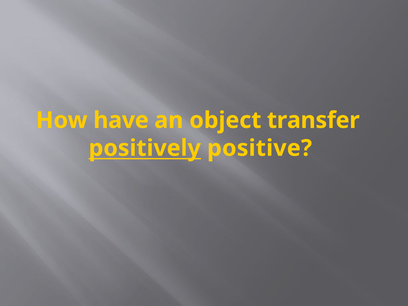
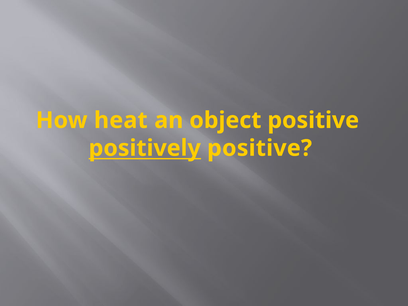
have: have -> heat
object transfer: transfer -> positive
